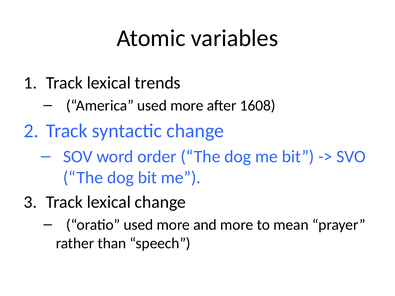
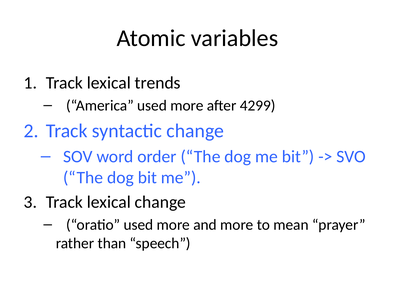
1608: 1608 -> 4299
